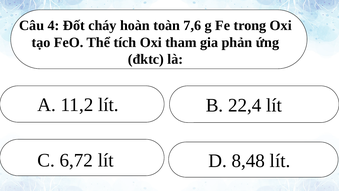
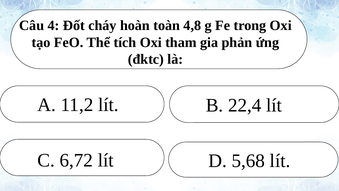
7,6: 7,6 -> 4,8
8,48: 8,48 -> 5,68
